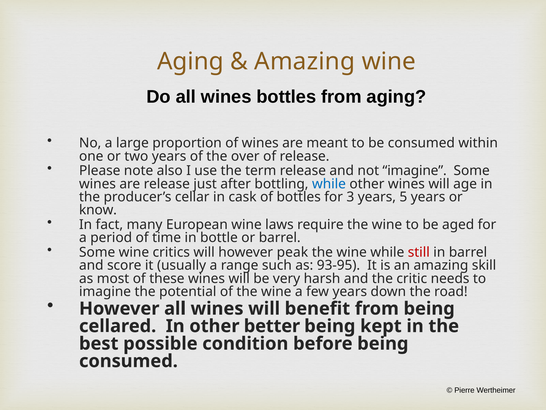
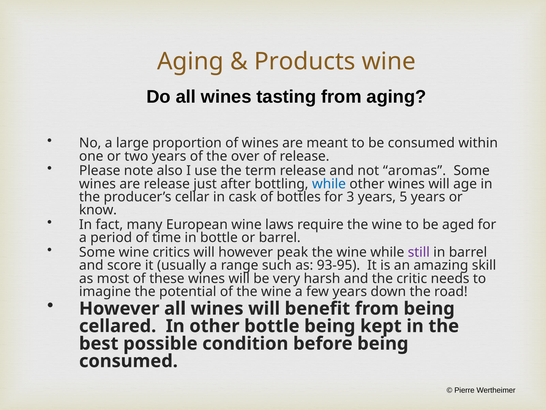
Amazing at (305, 61): Amazing -> Products
wines bottles: bottles -> tasting
not imagine: imagine -> aromas
still colour: red -> purple
other better: better -> bottle
